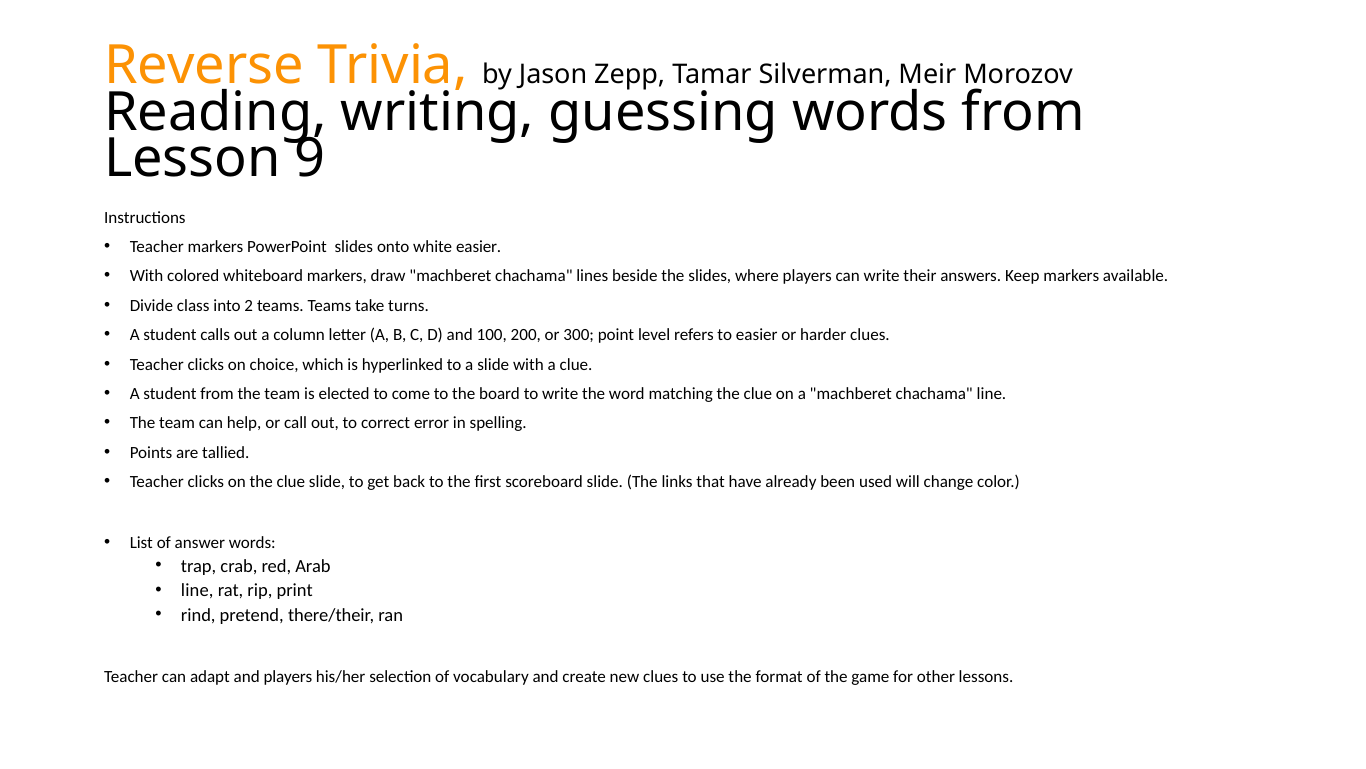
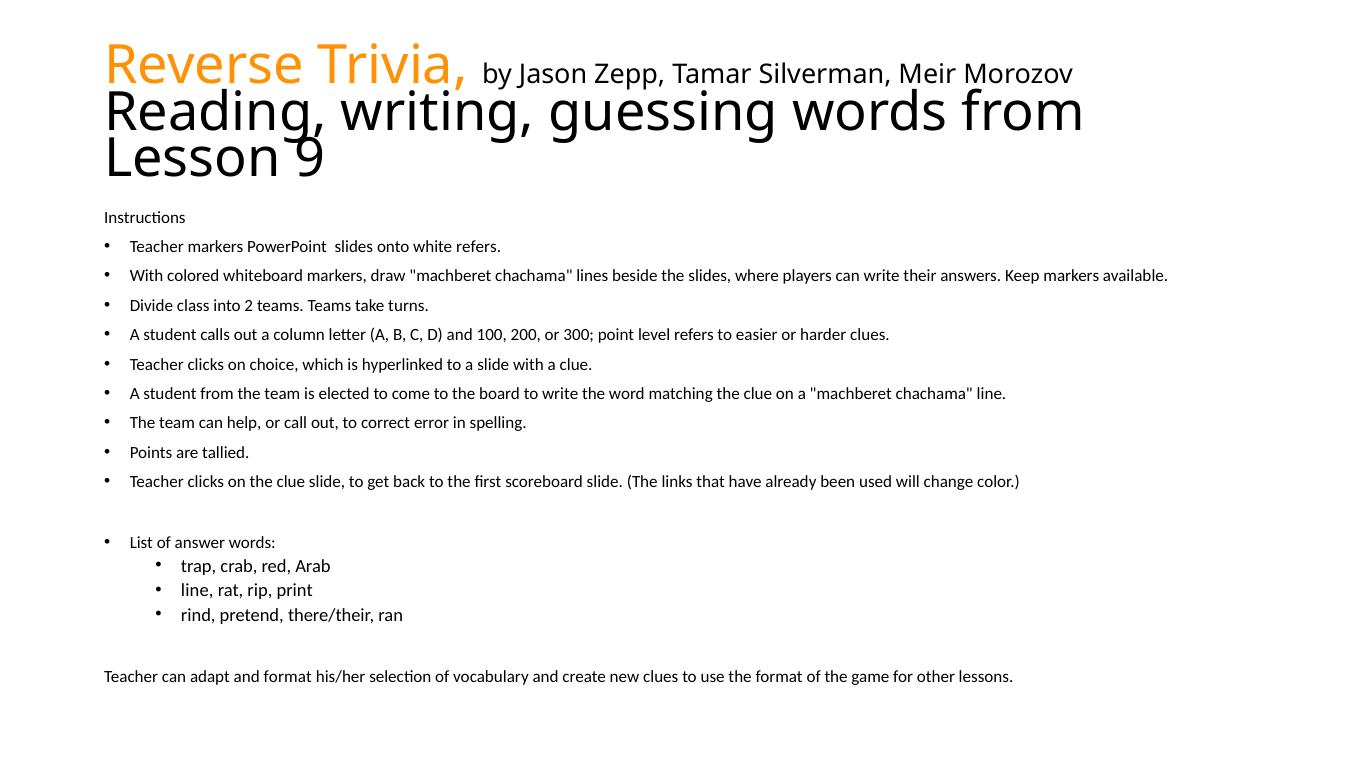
white easier: easier -> refers
and players: players -> format
